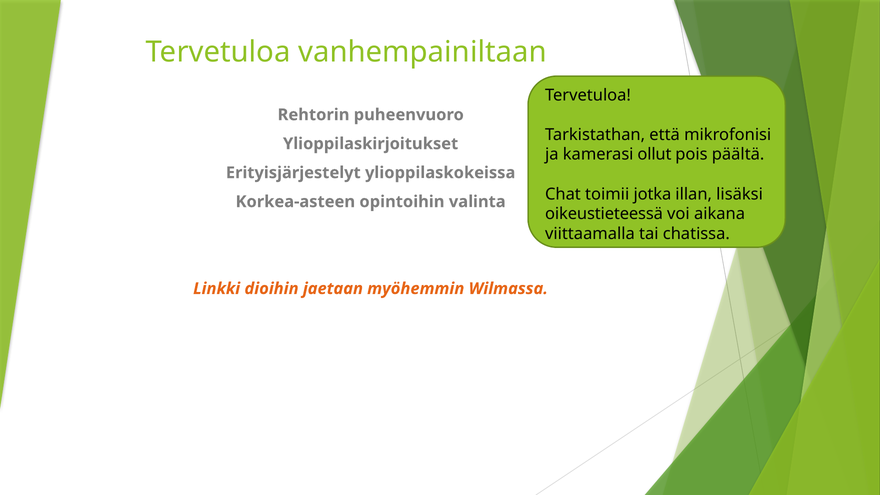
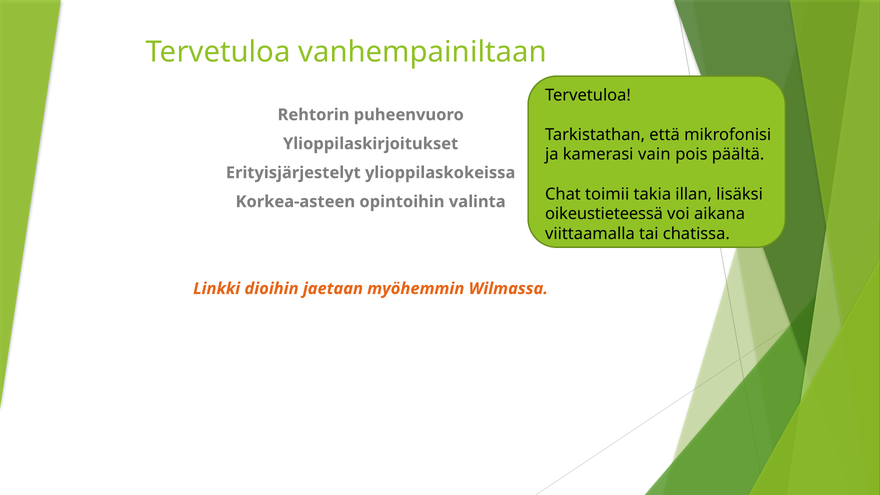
ollut: ollut -> vain
jotka: jotka -> takia
